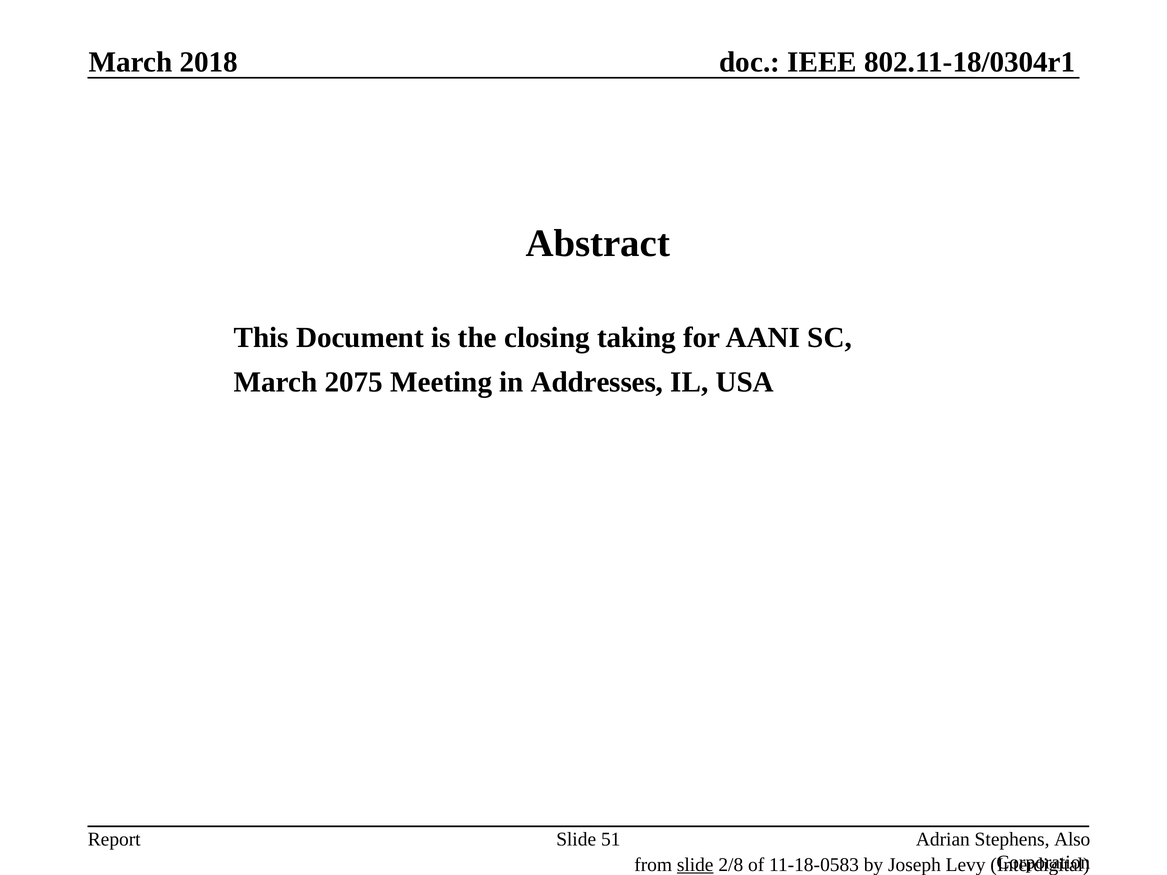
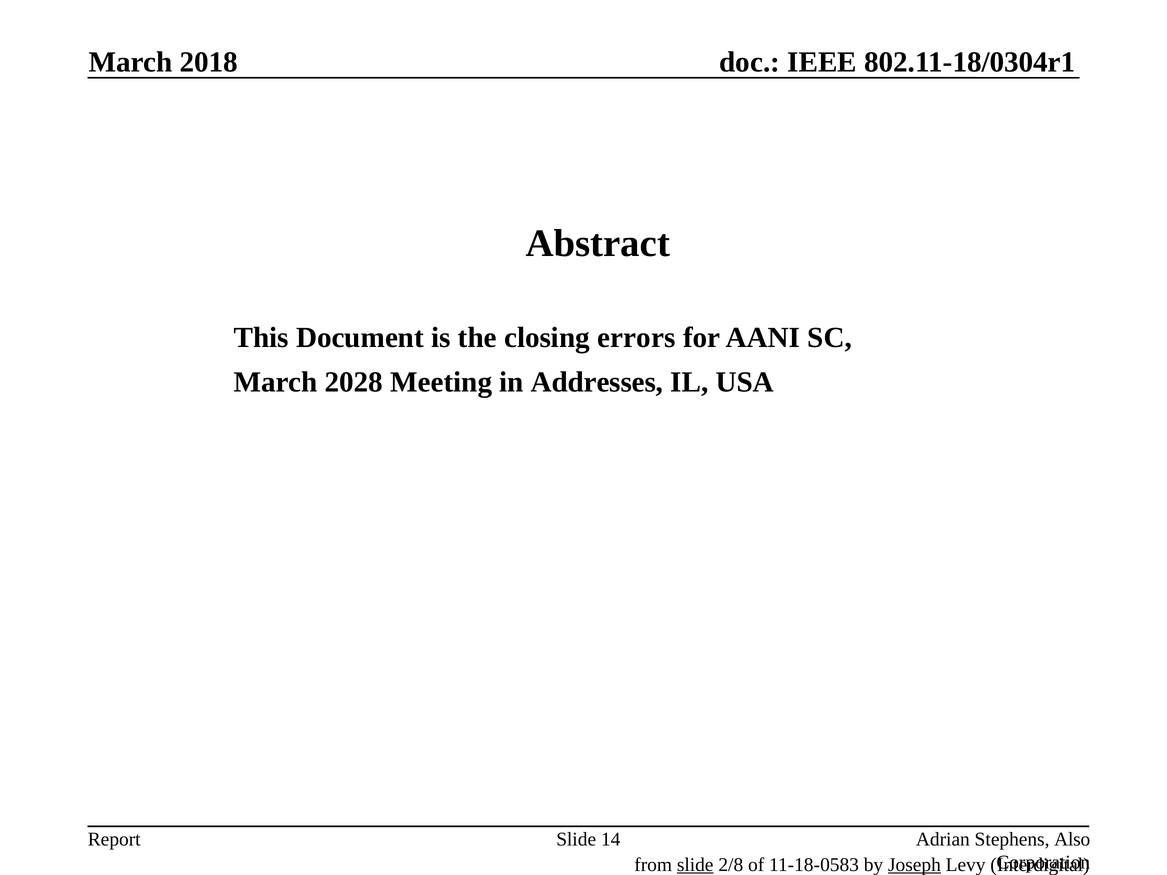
taking: taking -> errors
Estimated: Estimated -> Scheduled
Chicago: Chicago -> Request
2075: 2075 -> 2028
51: 51 -> 14
Joseph underline: none -> present
